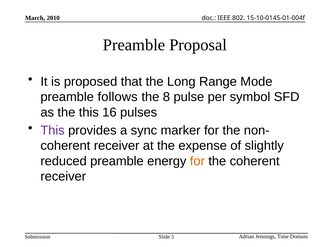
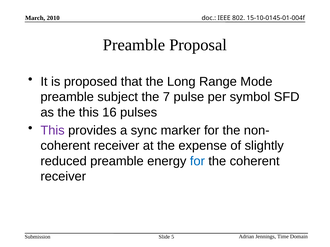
follows: follows -> subject
8: 8 -> 7
for at (197, 161) colour: orange -> blue
